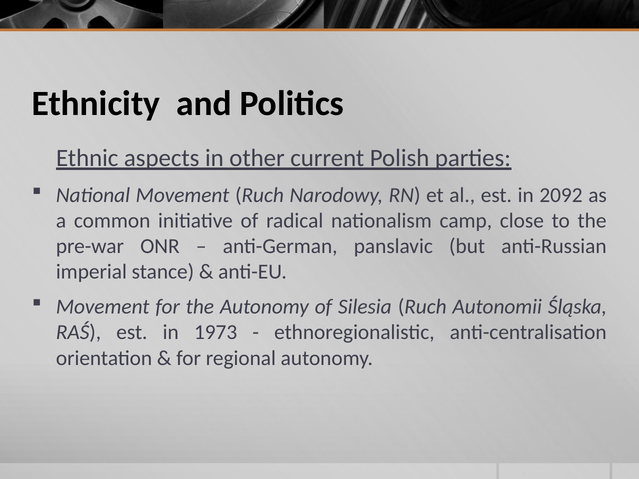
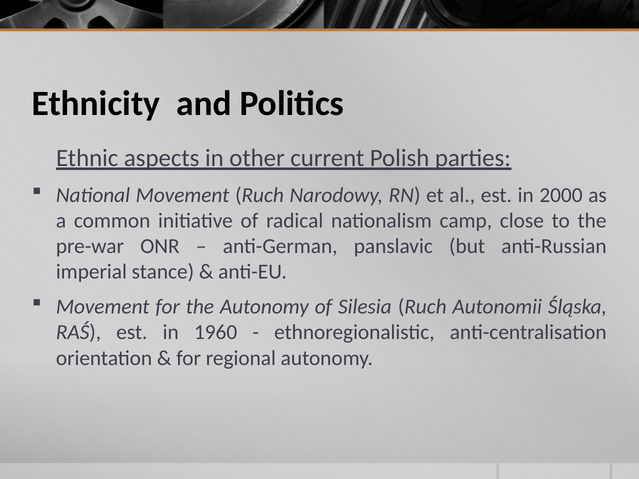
2092: 2092 -> 2000
1973: 1973 -> 1960
